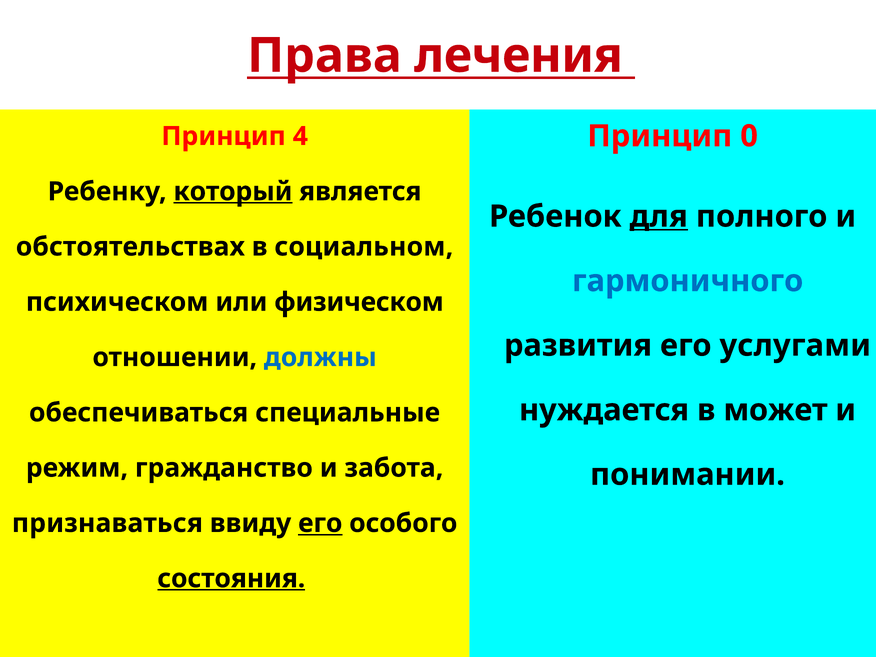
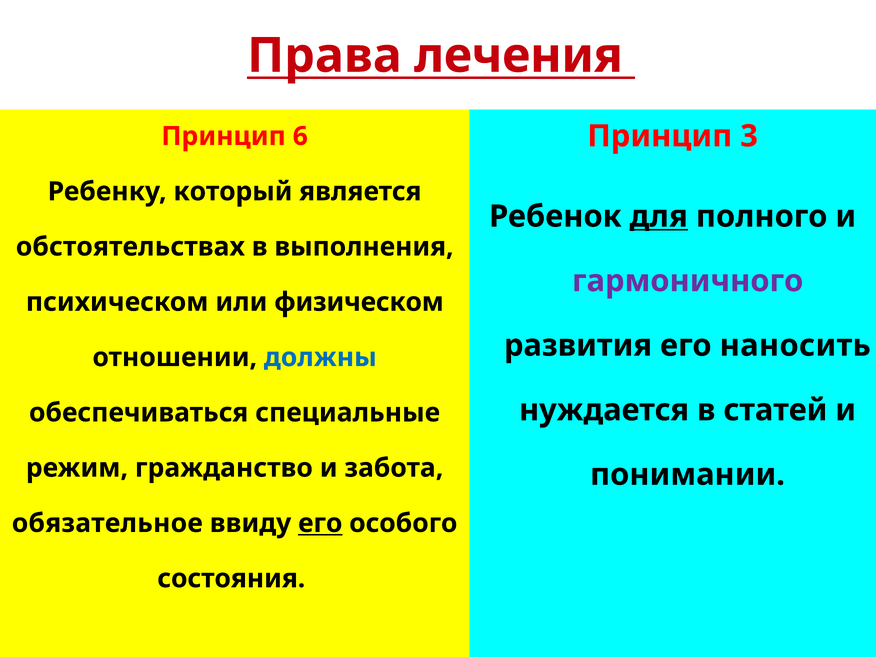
0: 0 -> 3
4: 4 -> 6
который underline: present -> none
социальном: социальном -> выполнения
гармоничного colour: blue -> purple
услугами: услугами -> наносить
может: может -> статей
признаваться: признаваться -> обязательное
состояния underline: present -> none
